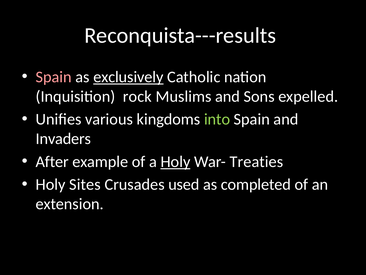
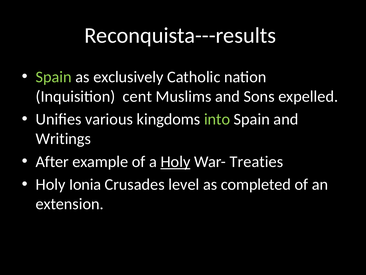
Spain at (54, 77) colour: pink -> light green
exclusively underline: present -> none
rock: rock -> cent
Invaders: Invaders -> Writings
Sites: Sites -> Ionia
used: used -> level
